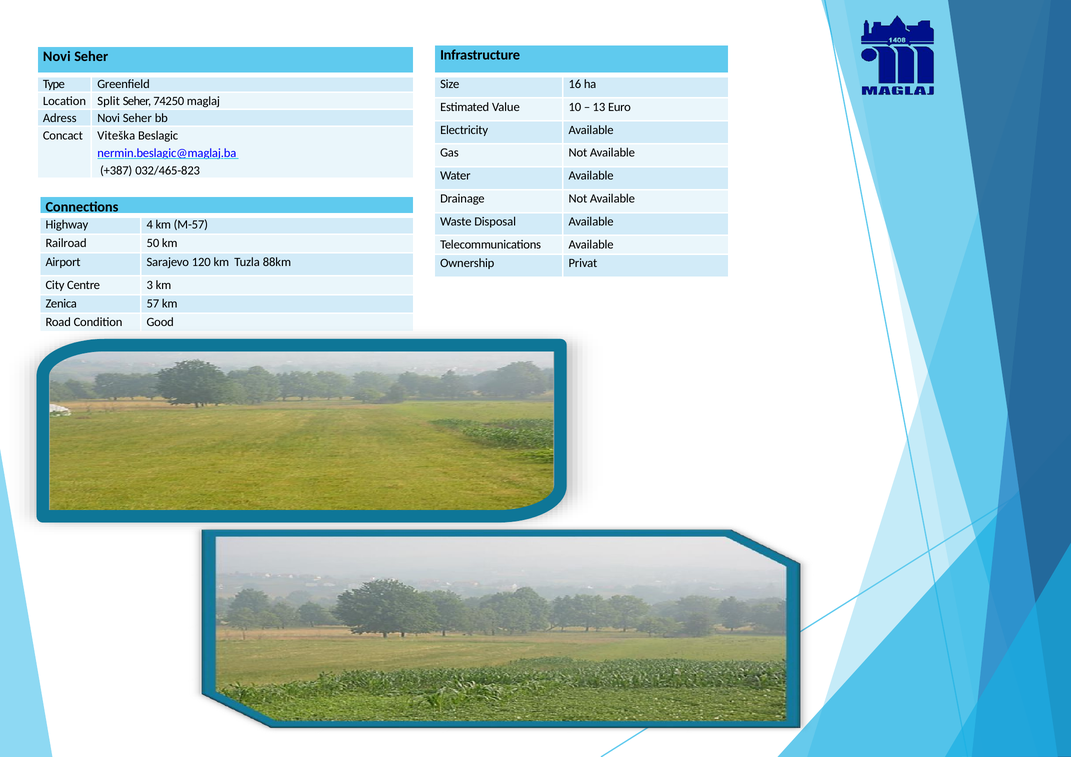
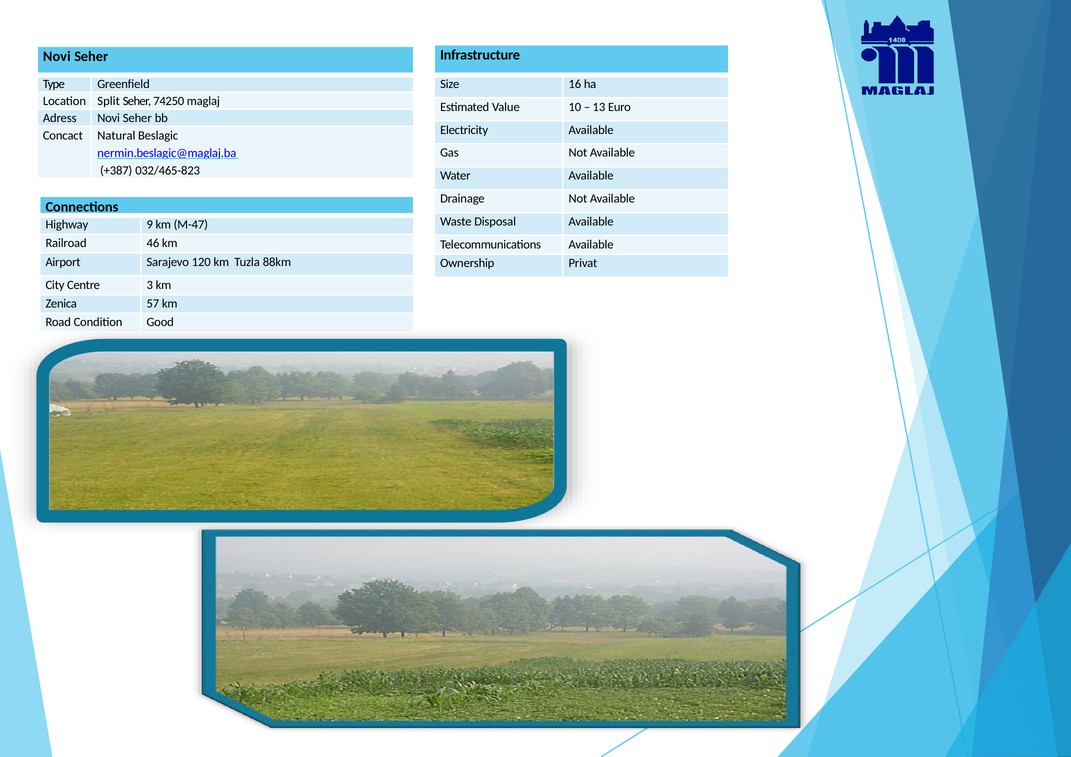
Viteška: Viteška -> Natural
4: 4 -> 9
M-57: M-57 -> M-47
50: 50 -> 46
